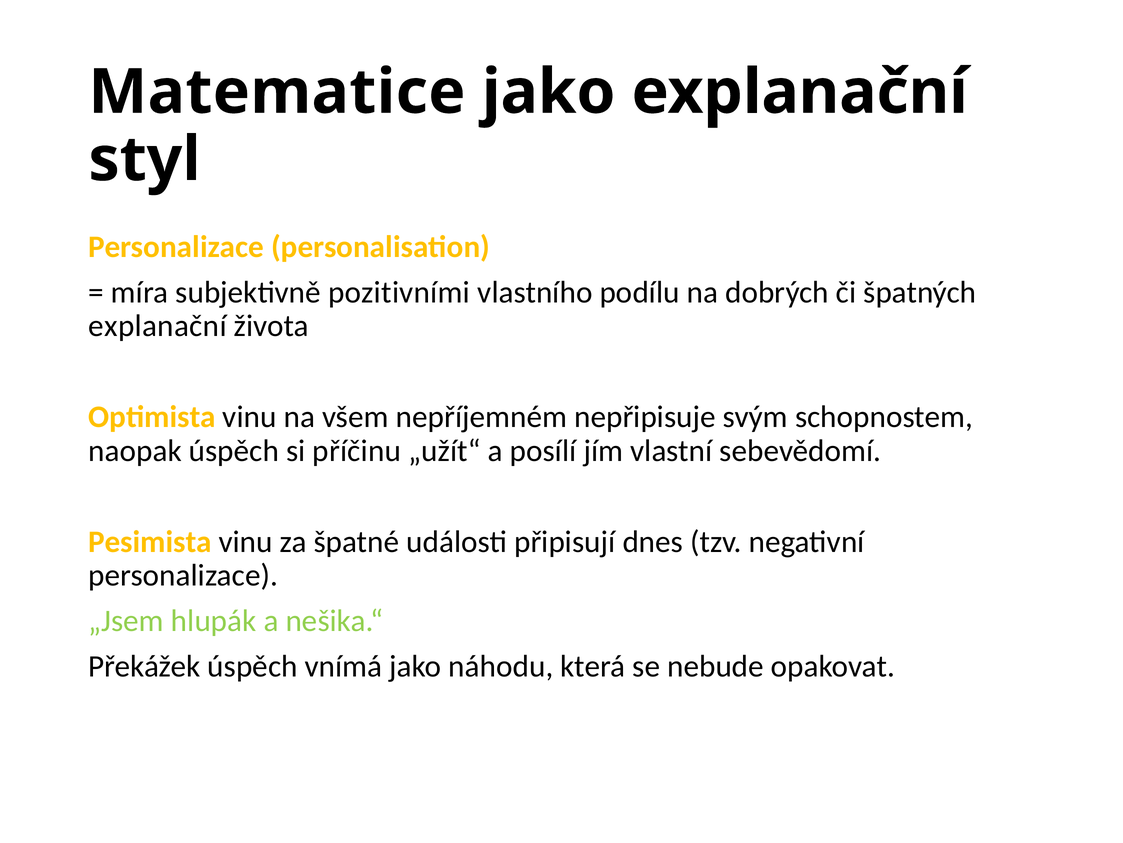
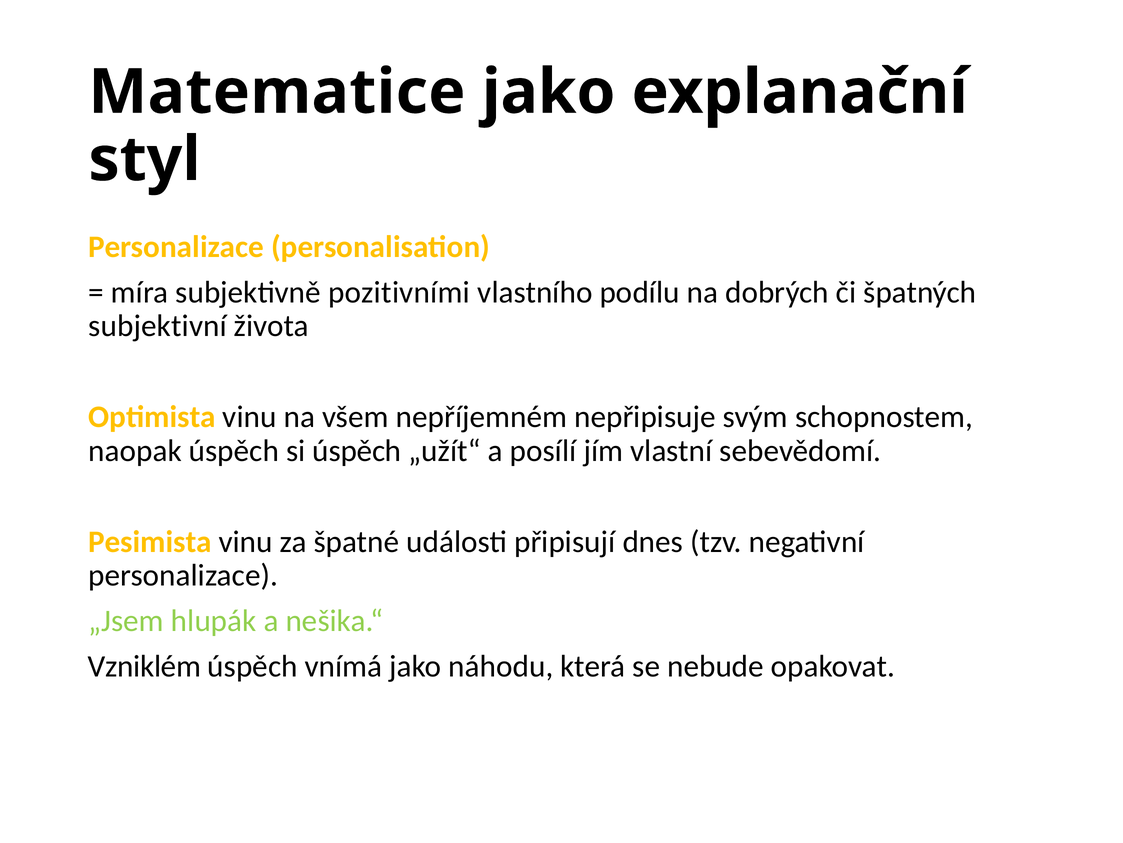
explanační at (158, 326): explanační -> subjektivní
si příčinu: příčinu -> úspěch
Překážek: Překážek -> Vzniklém
